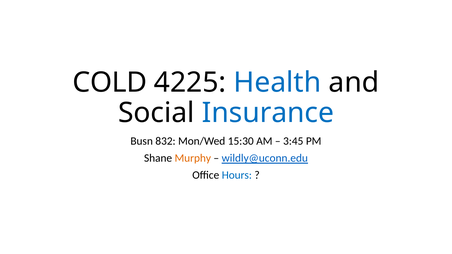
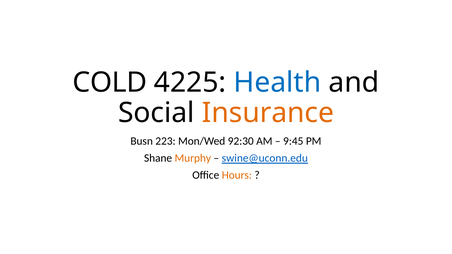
Insurance colour: blue -> orange
832: 832 -> 223
15:30: 15:30 -> 92:30
3:45: 3:45 -> 9:45
wildly@uconn.edu: wildly@uconn.edu -> swine@uconn.edu
Hours colour: blue -> orange
